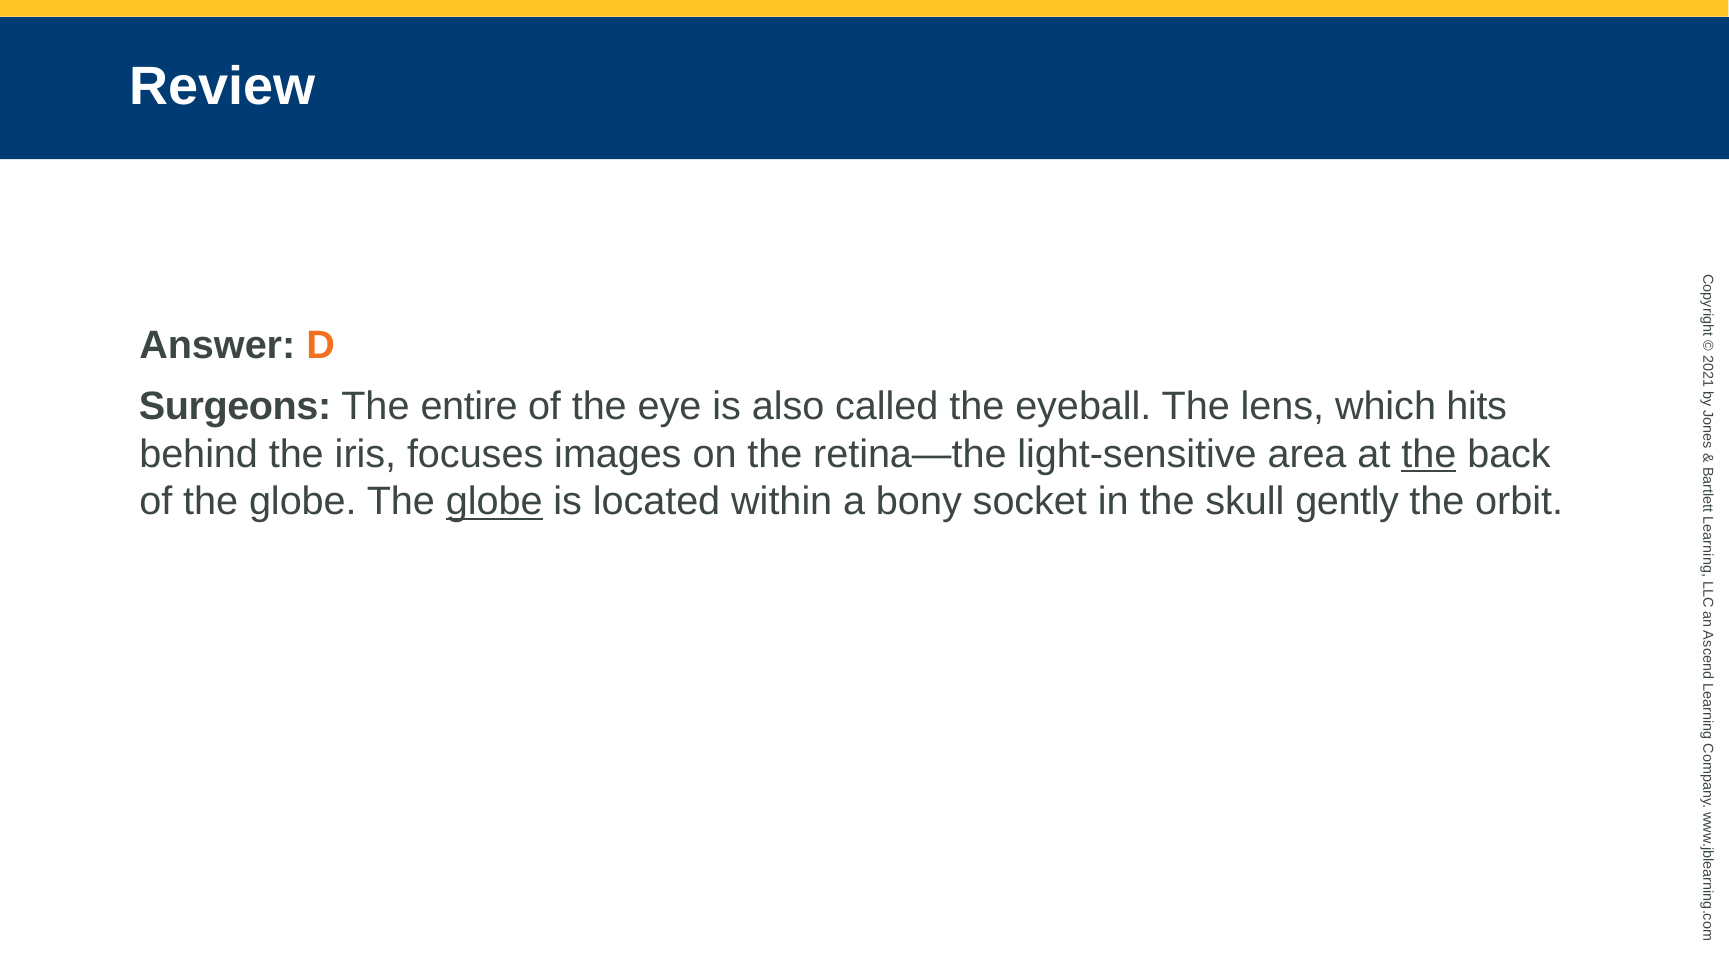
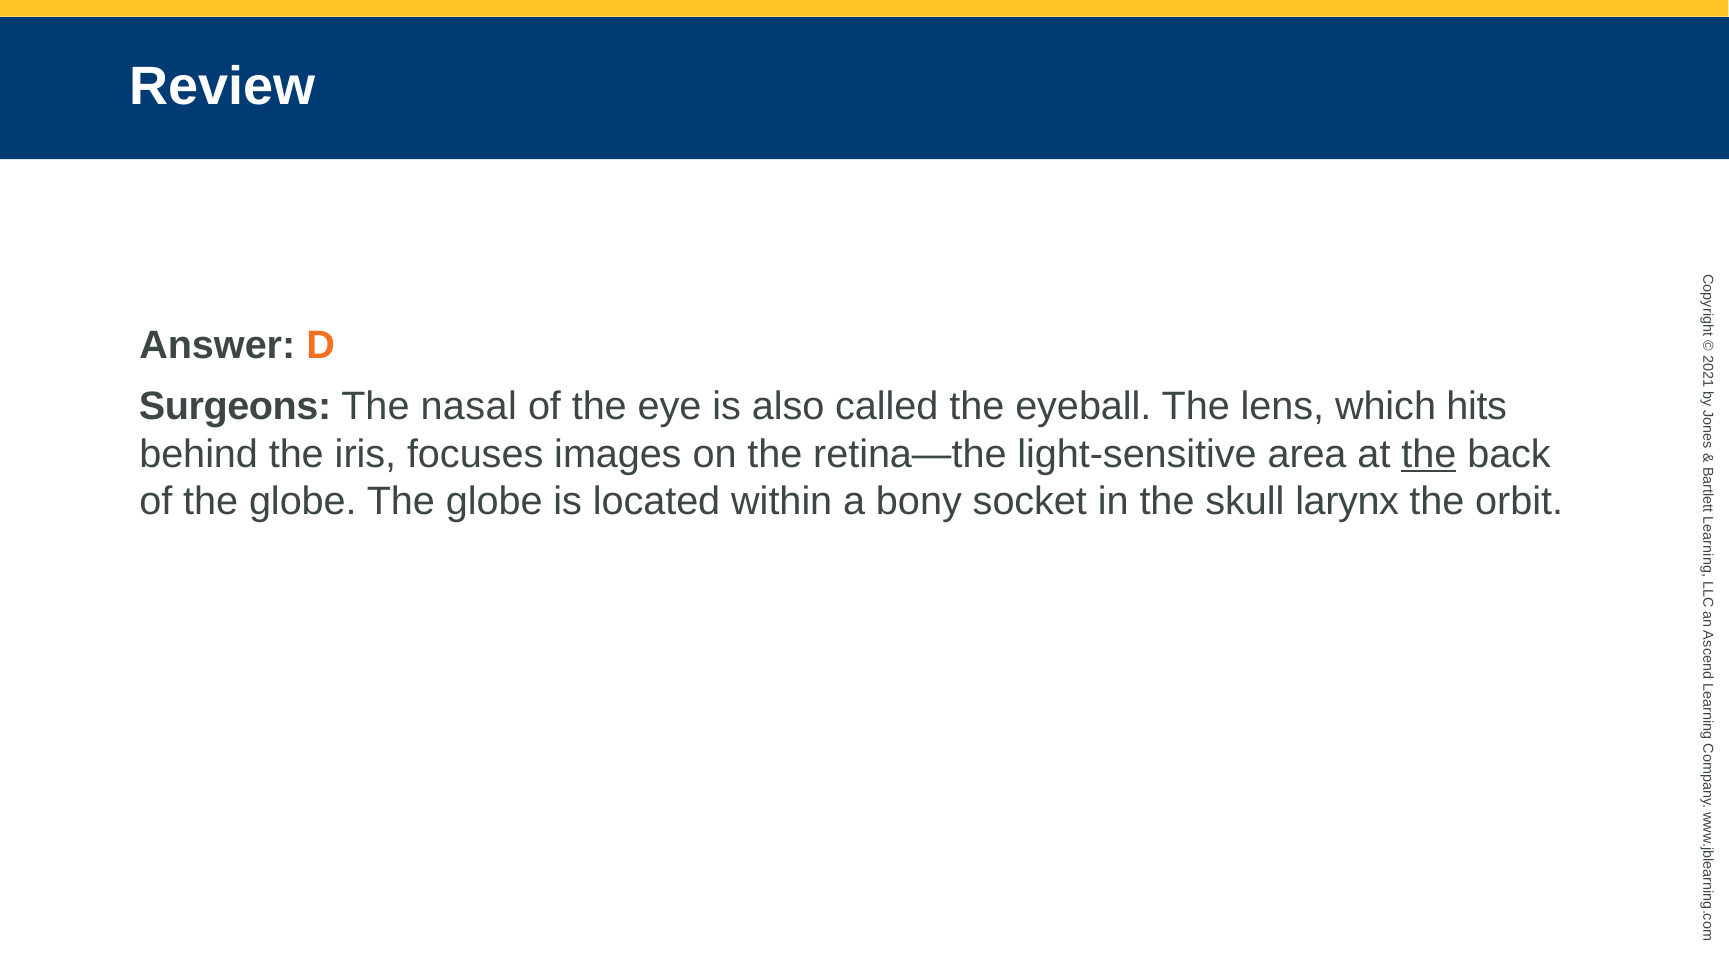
entire: entire -> nasal
globe at (494, 502) underline: present -> none
gently: gently -> larynx
